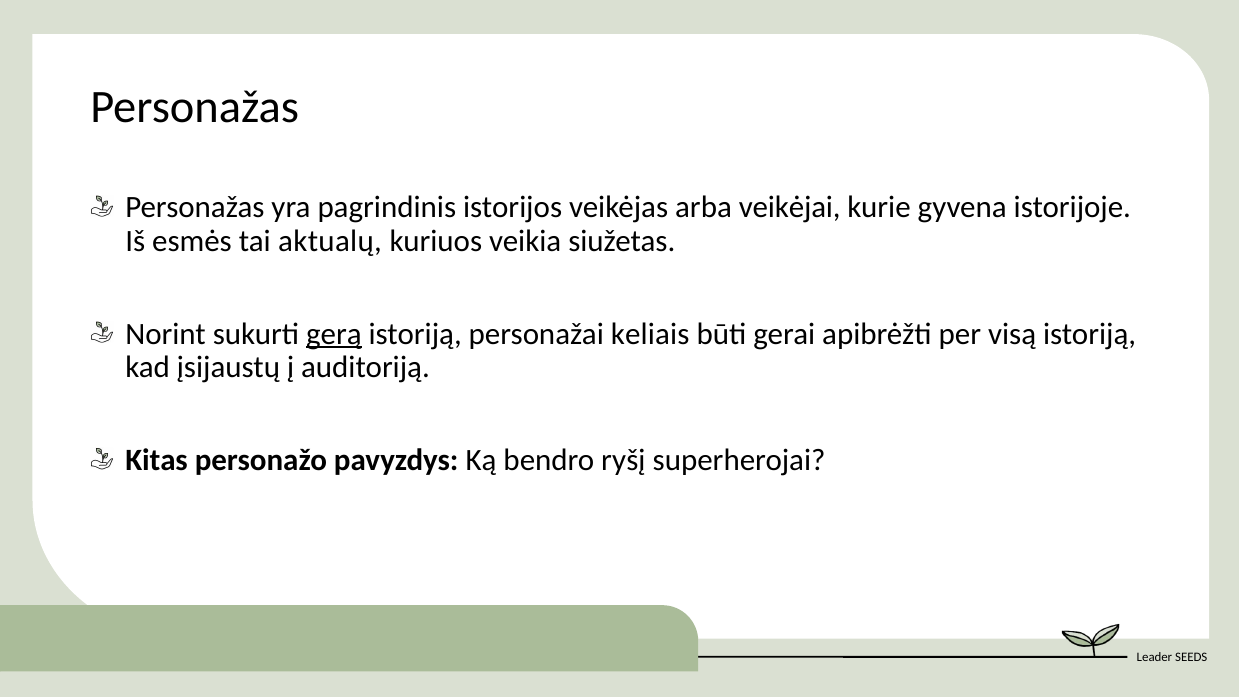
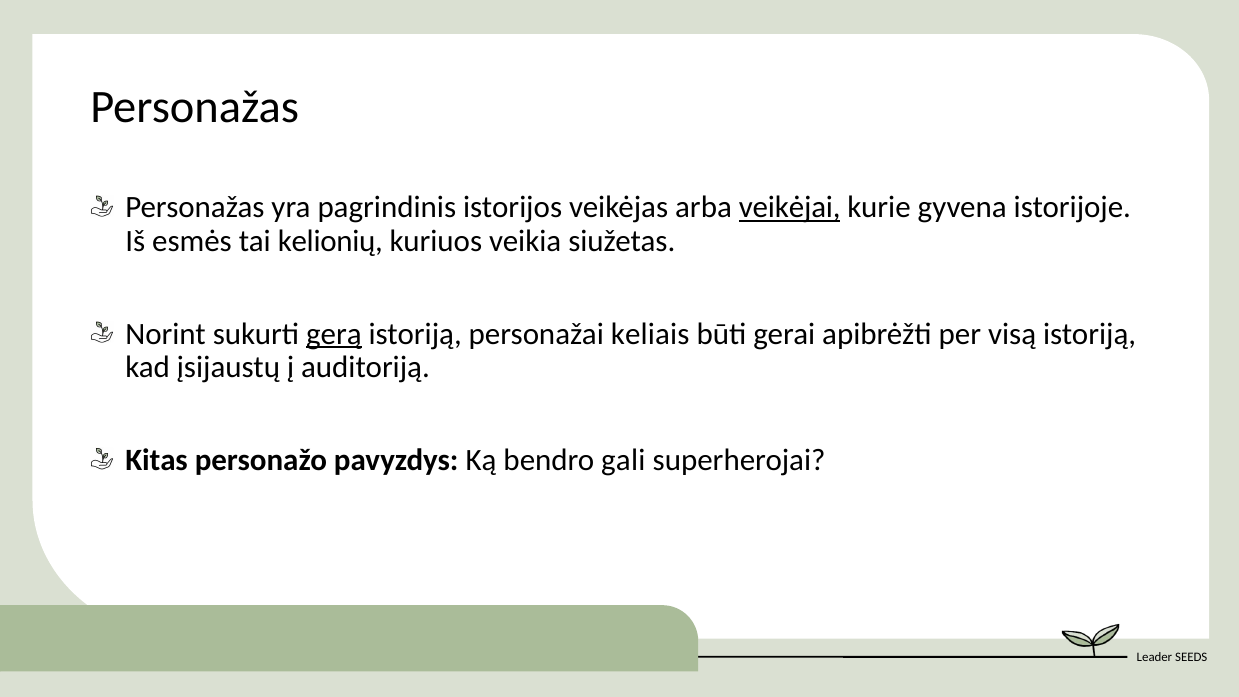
veikėjai underline: none -> present
aktualų: aktualų -> kelionių
ryšį: ryšį -> gali
